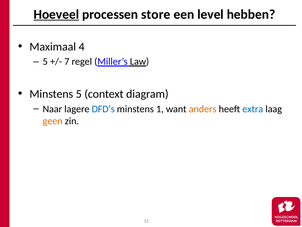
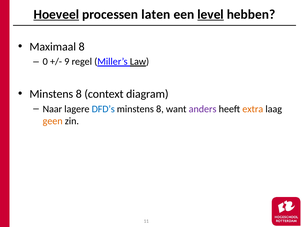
store: store -> laten
level underline: none -> present
Maximaal 4: 4 -> 8
5 at (45, 62): 5 -> 0
7: 7 -> 9
5 at (79, 94): 5 -> 8
1 at (160, 109): 1 -> 8
anders colour: orange -> purple
extra colour: blue -> orange
